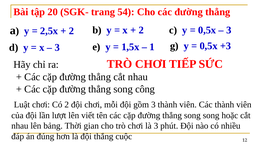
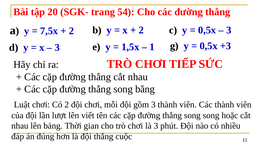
2,5x: 2,5x -> 7,5x
công: công -> bằng
